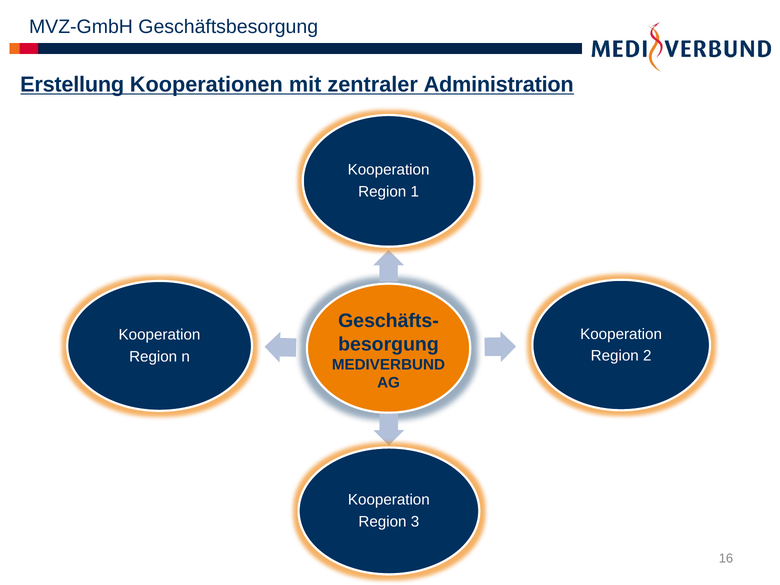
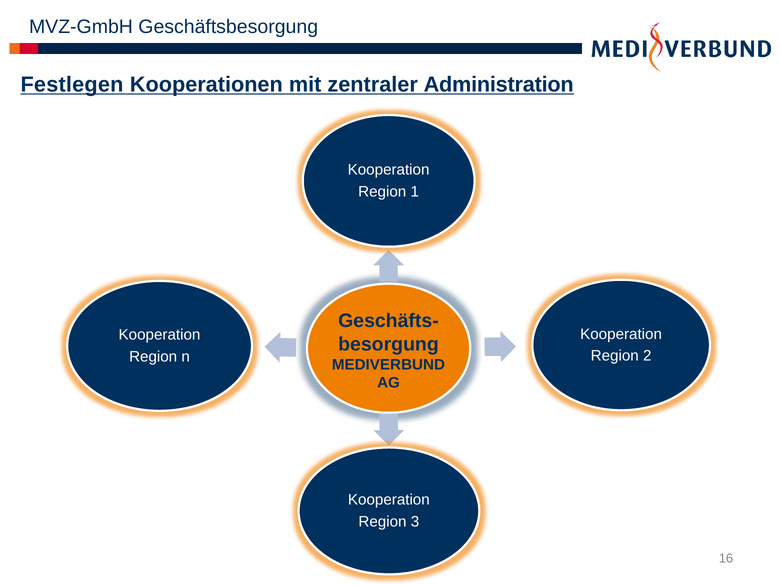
Erstellung: Erstellung -> Festlegen
